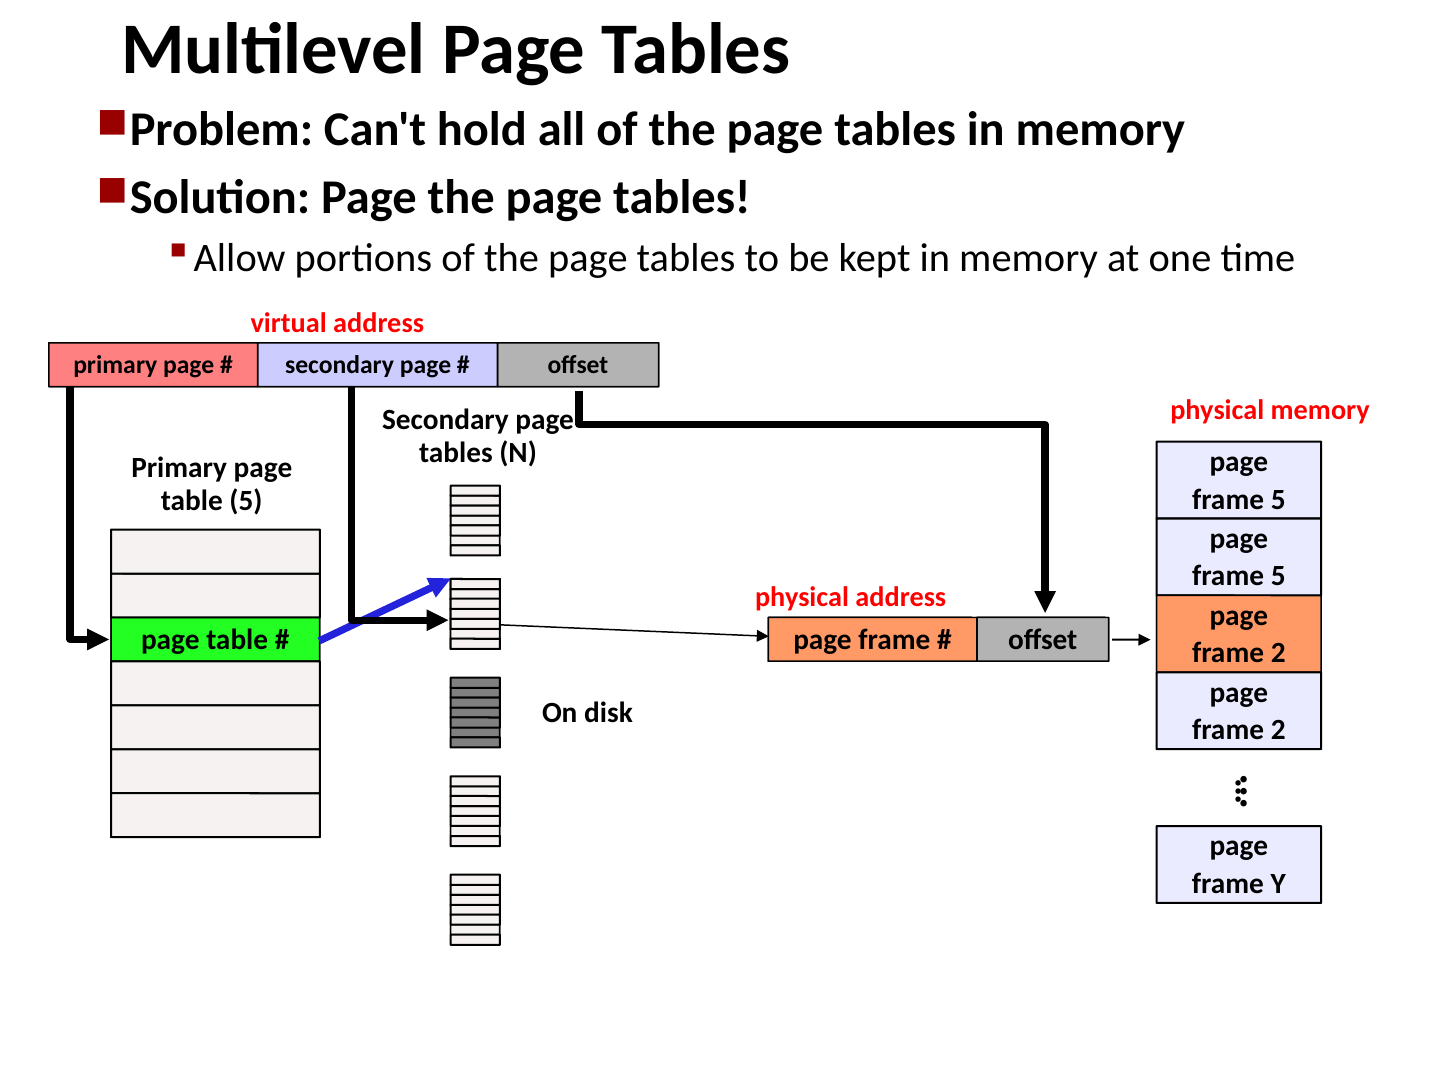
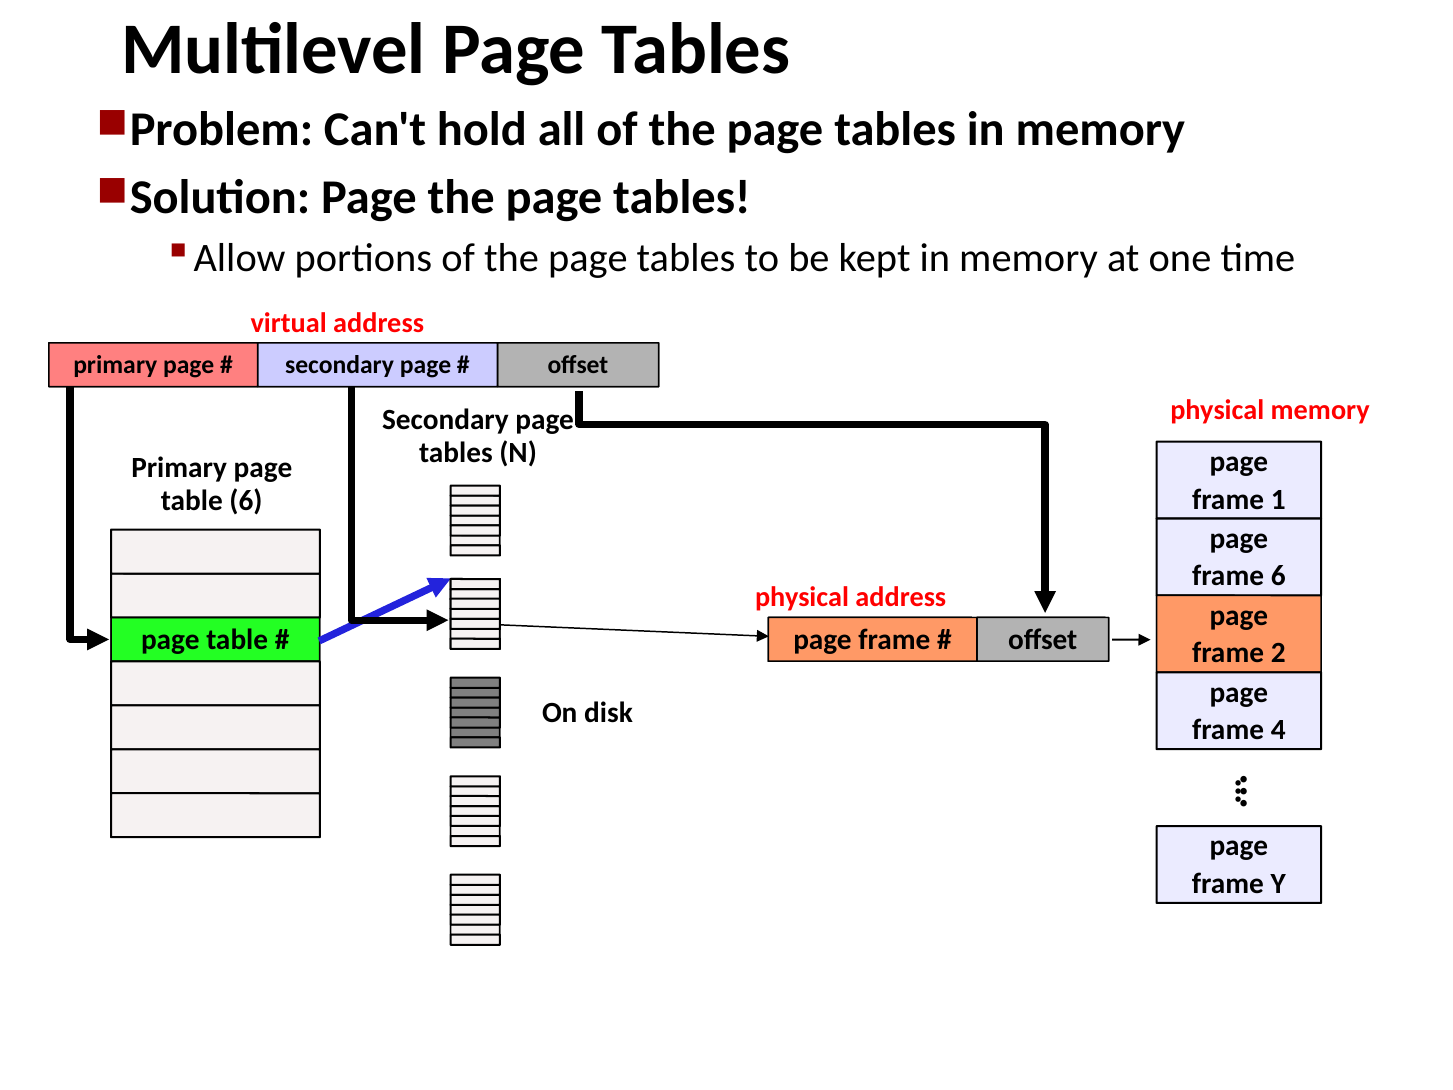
5 at (1278, 499): 5 -> 1
table 5: 5 -> 6
5 at (1278, 576): 5 -> 6
2 at (1278, 730): 2 -> 4
